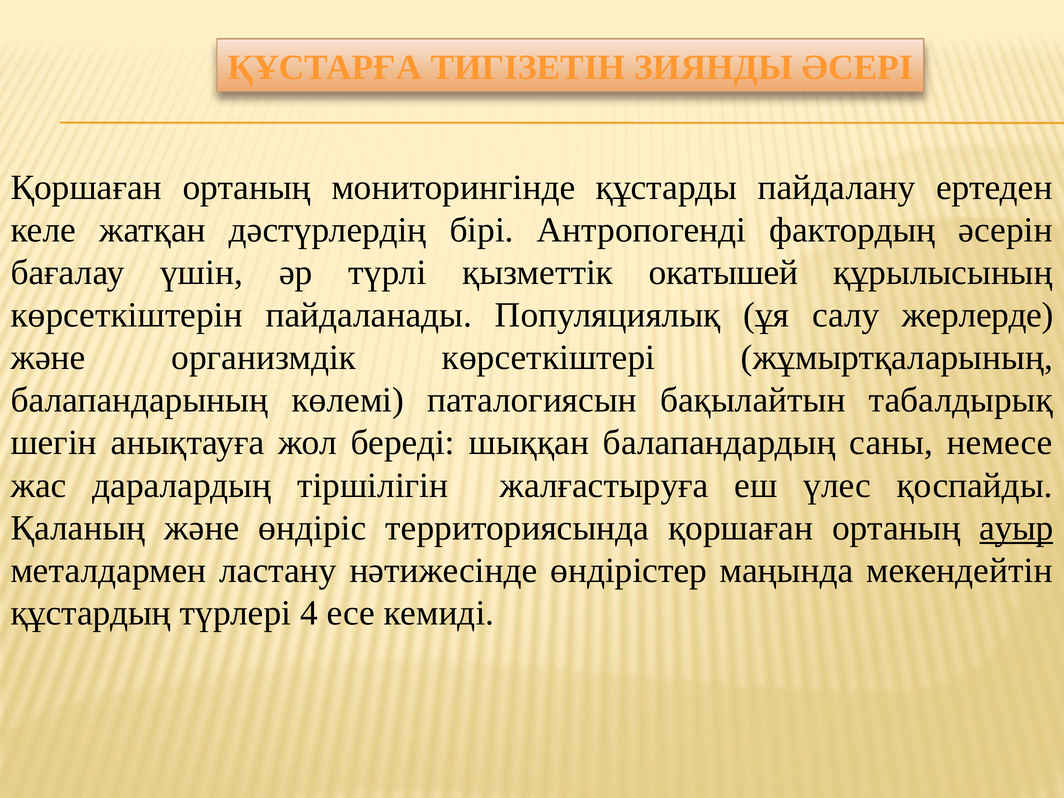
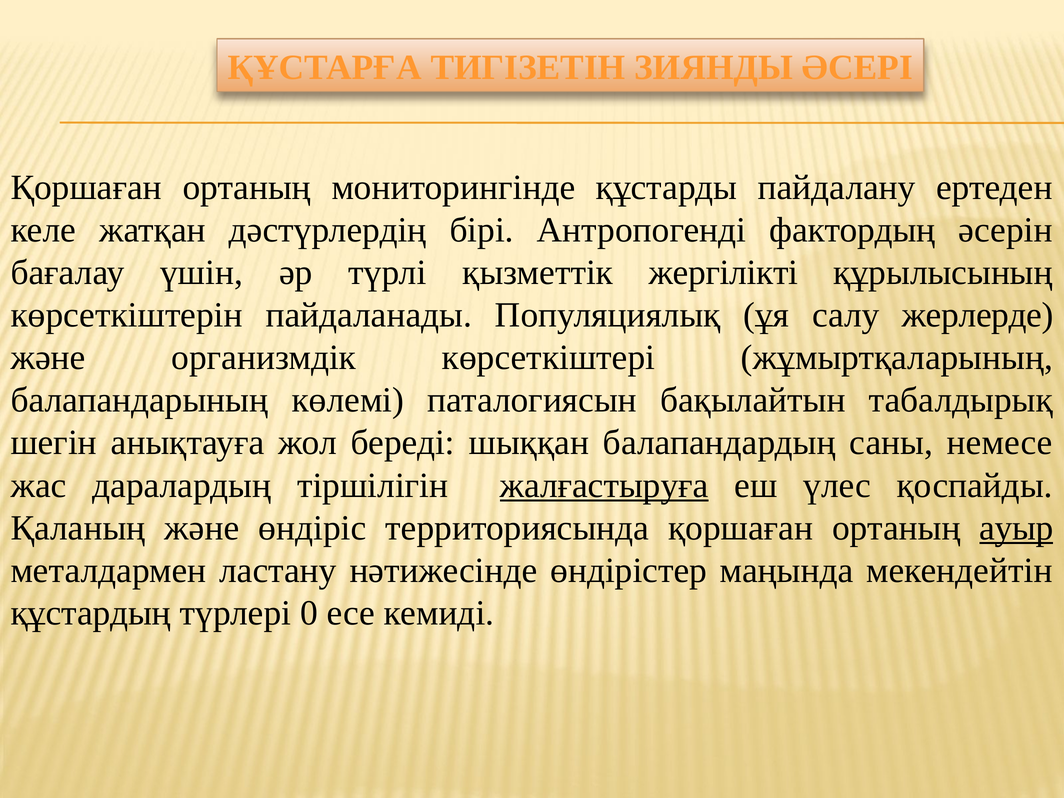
окатышей: окатышей -> жергілікті
жалғастыруға underline: none -> present
4: 4 -> 0
